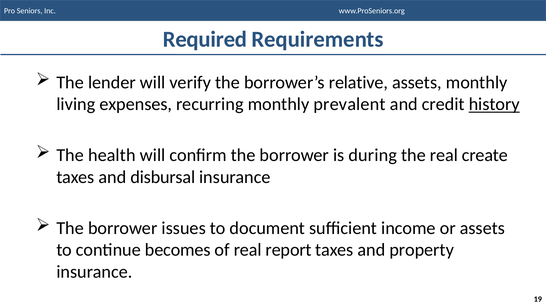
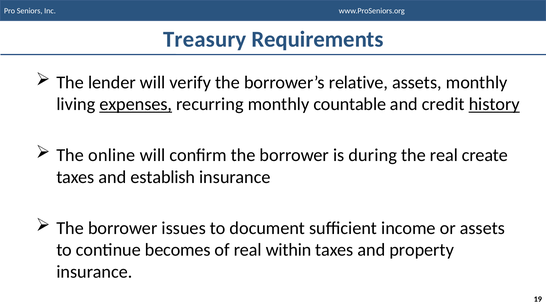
Required: Required -> Treasury
expenses underline: none -> present
prevalent: prevalent -> countable
health: health -> online
disbursal: disbursal -> establish
report: report -> within
